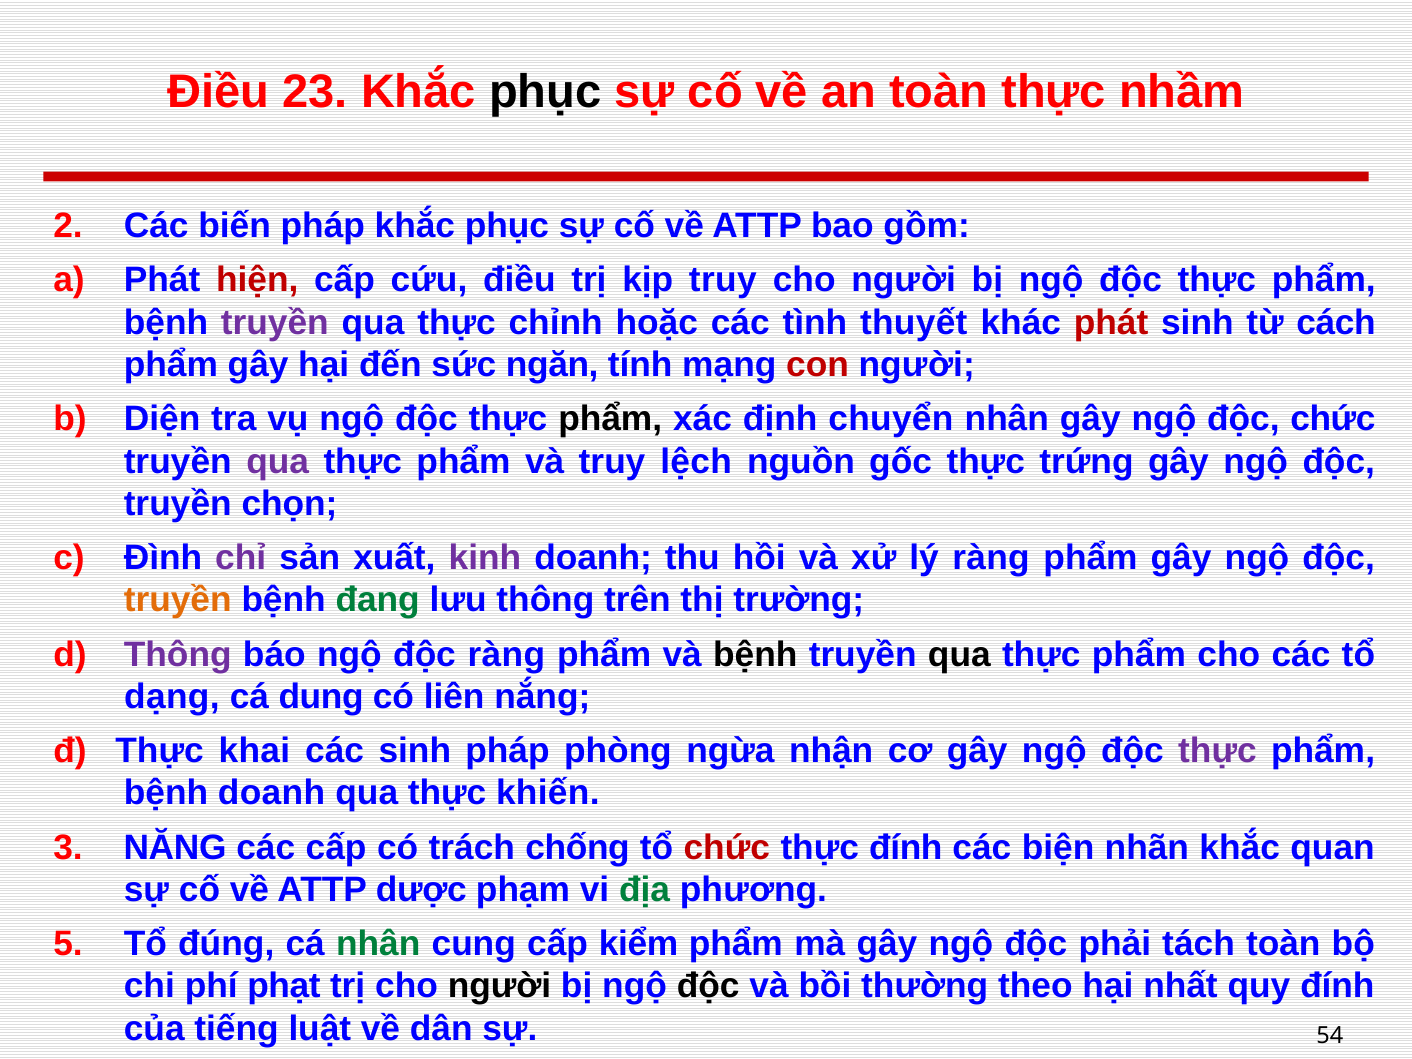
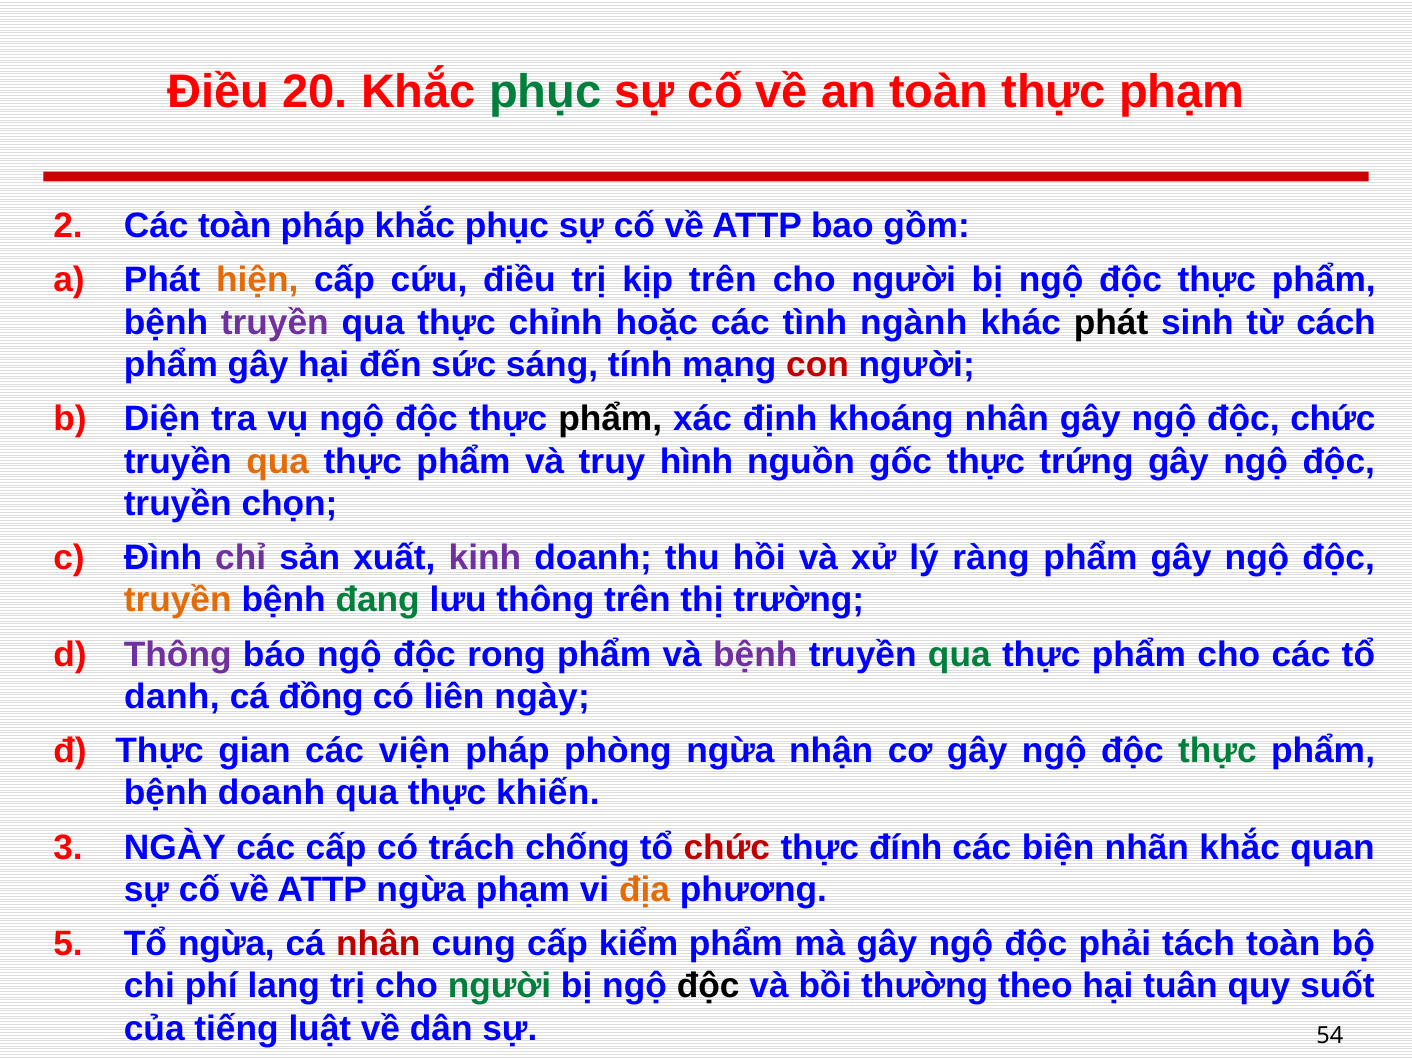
23: 23 -> 20
phục at (545, 91) colour: black -> green
thực nhầm: nhầm -> phạm
Các biến: biến -> toàn
hiện colour: red -> orange
kịp truy: truy -> trên
thuyết: thuyết -> ngành
phát at (1111, 323) colour: red -> black
ngăn: ngăn -> sáng
chuyển: chuyển -> khoáng
qua at (278, 461) colour: purple -> orange
lệch: lệch -> hình
độc ràng: ràng -> rong
bệnh at (755, 654) colour: black -> purple
qua at (959, 654) colour: black -> green
dạng: dạng -> danh
dung: dung -> đồng
liên nắng: nắng -> ngày
khai: khai -> gian
các sinh: sinh -> viện
thực at (1217, 751) colour: purple -> green
NĂNG at (175, 847): NĂNG -> NGÀY
ATTP dược: dược -> ngừa
địa colour: green -> orange
Tổ đúng: đúng -> ngừa
nhân at (378, 944) colour: green -> red
phạt: phạt -> lang
người colour: black -> green
nhất: nhất -> tuân
quy đính: đính -> suốt
